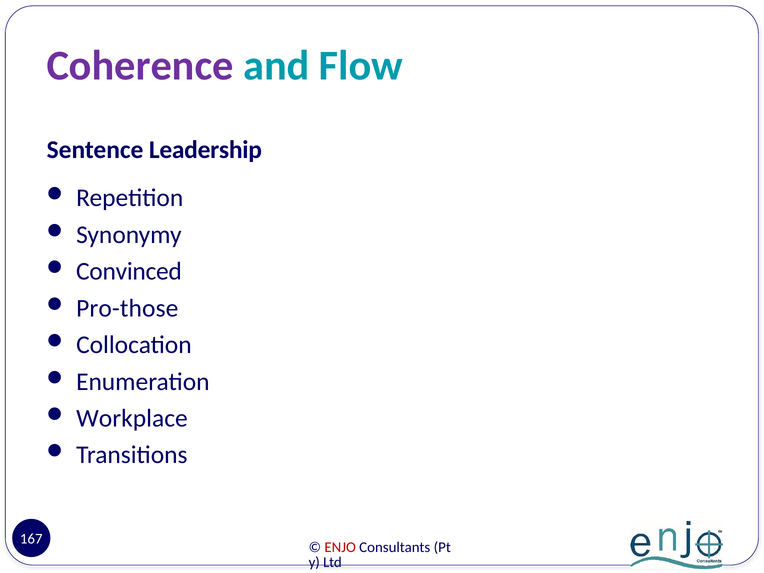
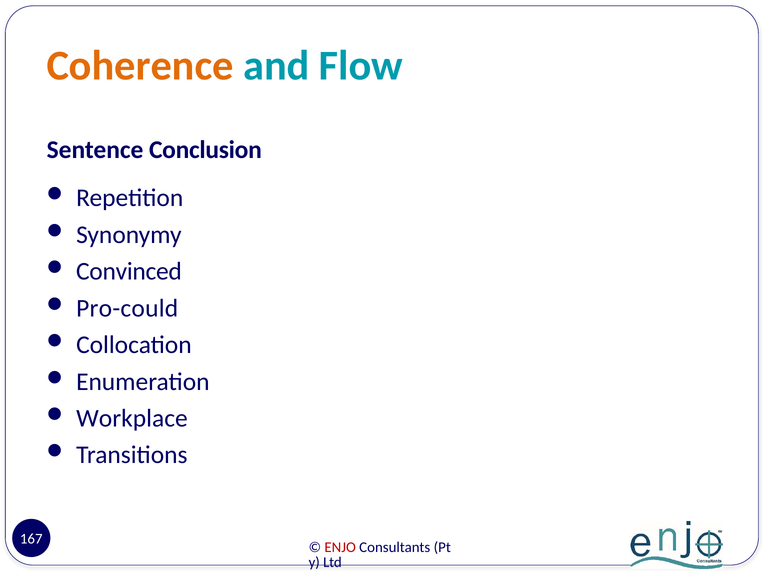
Coherence colour: purple -> orange
Leadership: Leadership -> Conclusion
Pro-those: Pro-those -> Pro-could
